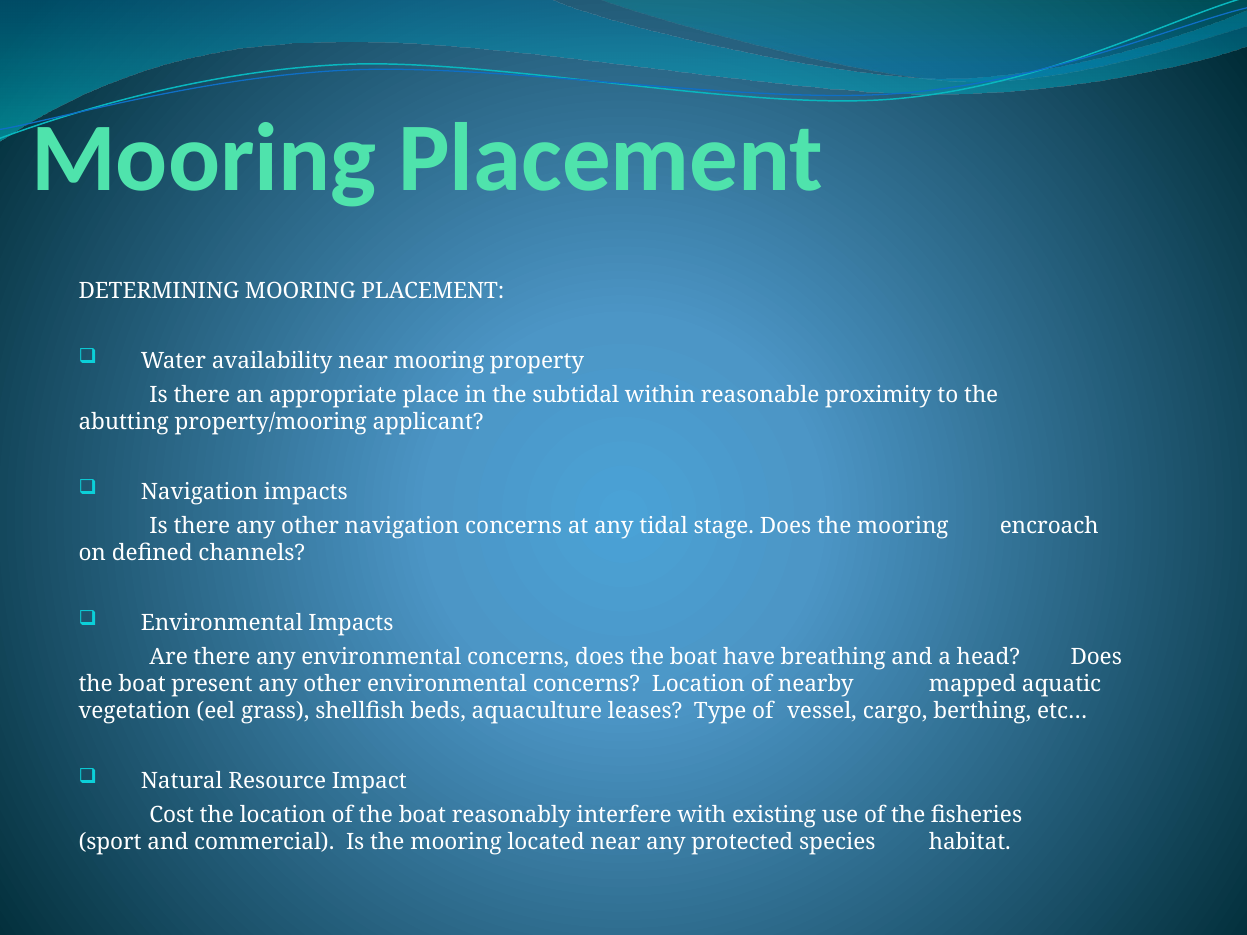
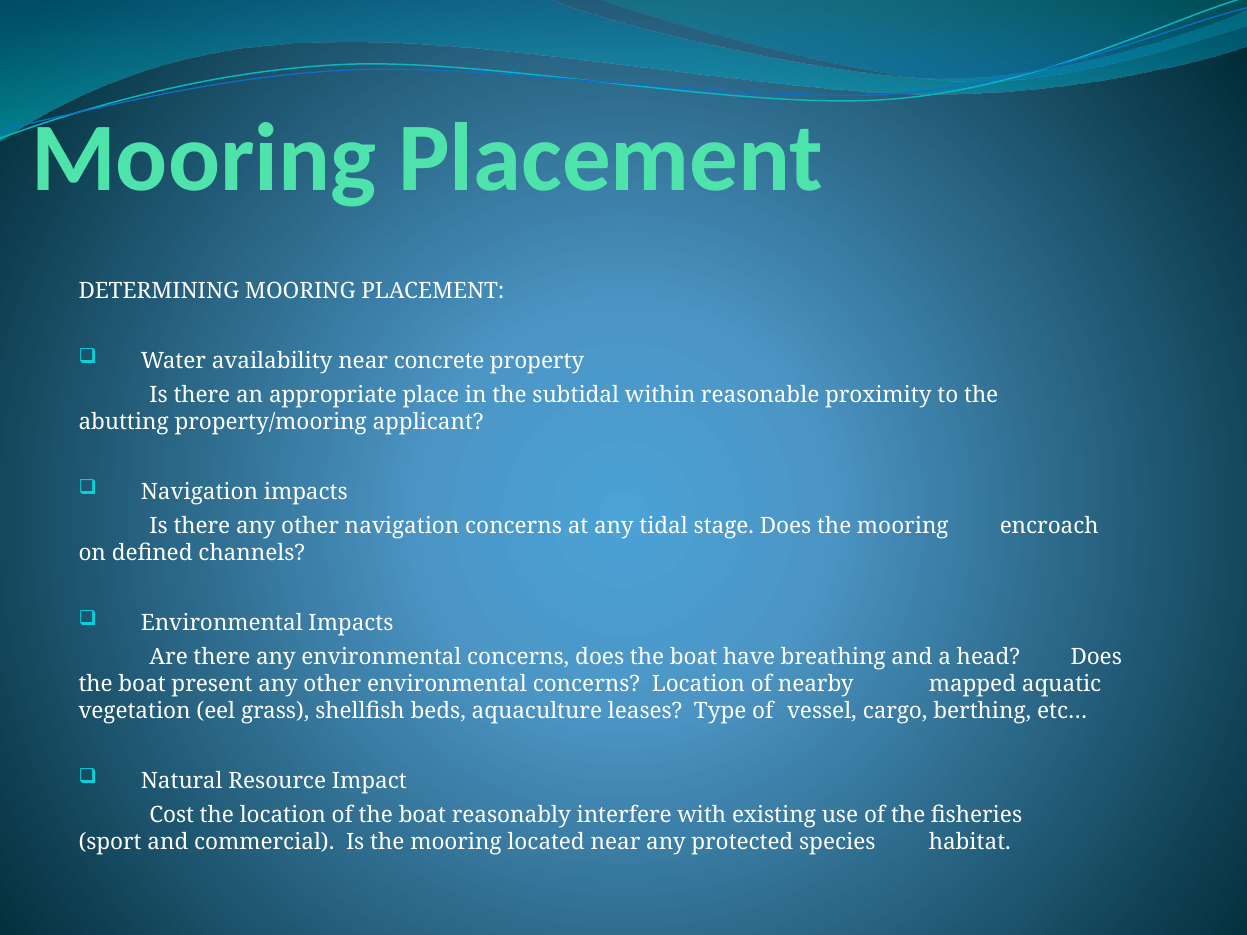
near mooring: mooring -> concrete
